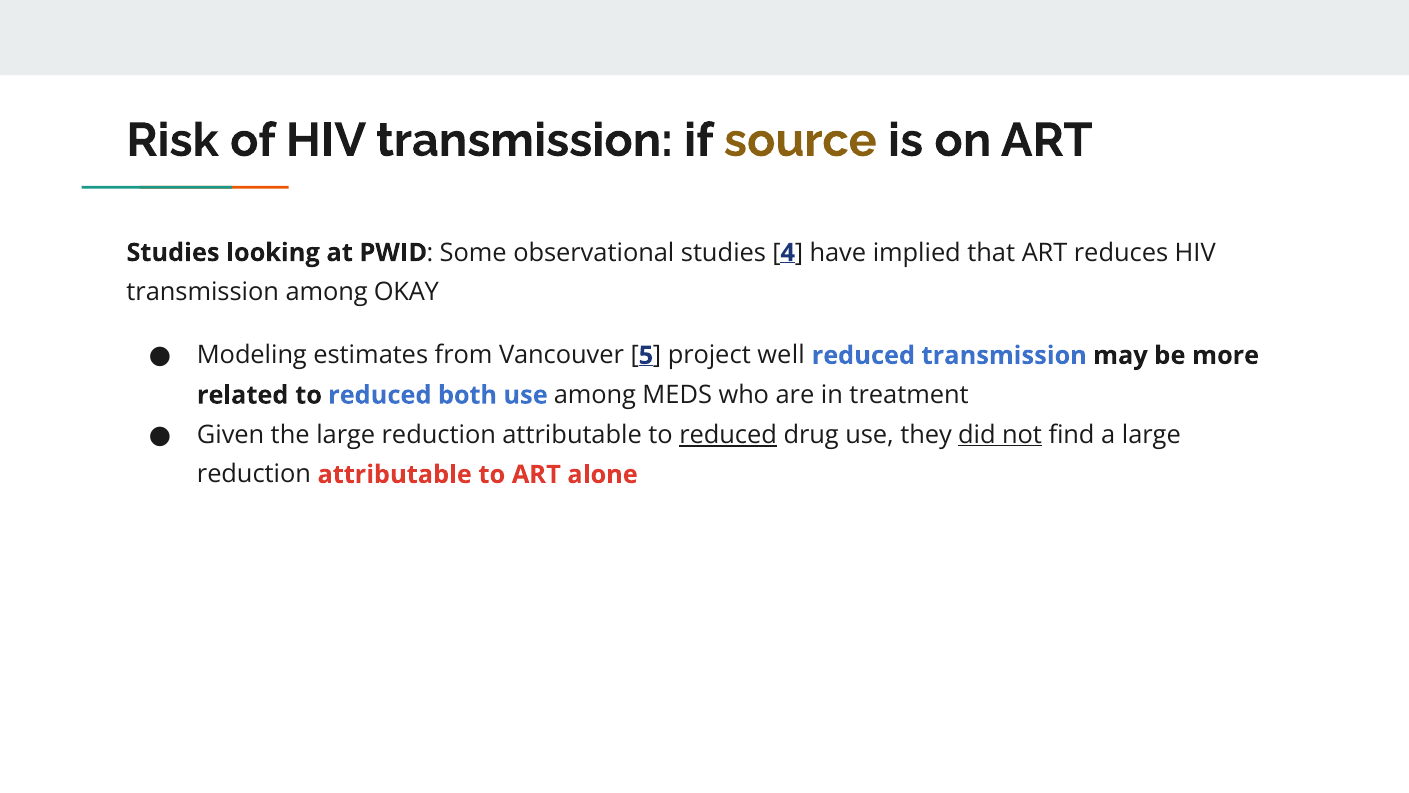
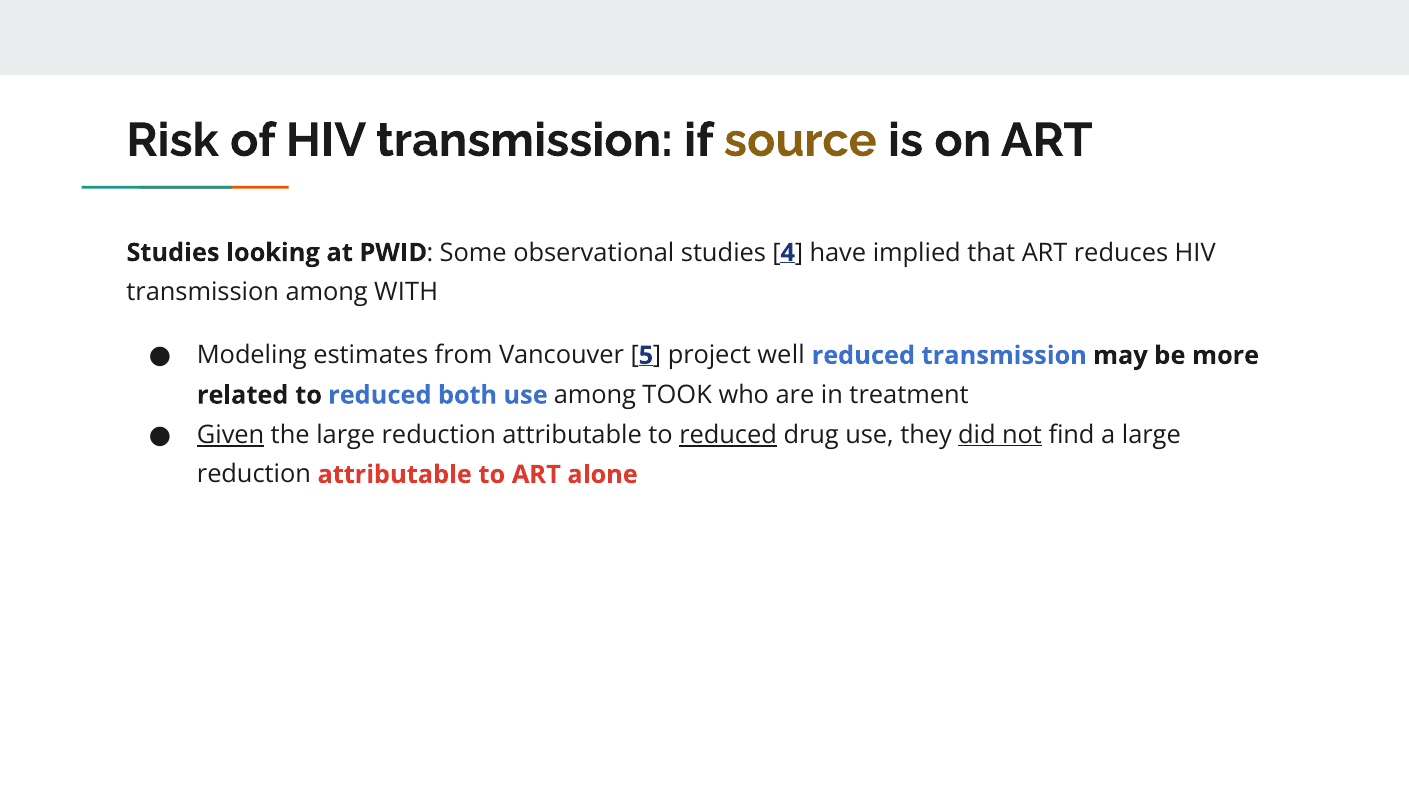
OKAY: OKAY -> WITH
MEDS: MEDS -> TOOK
Given underline: none -> present
